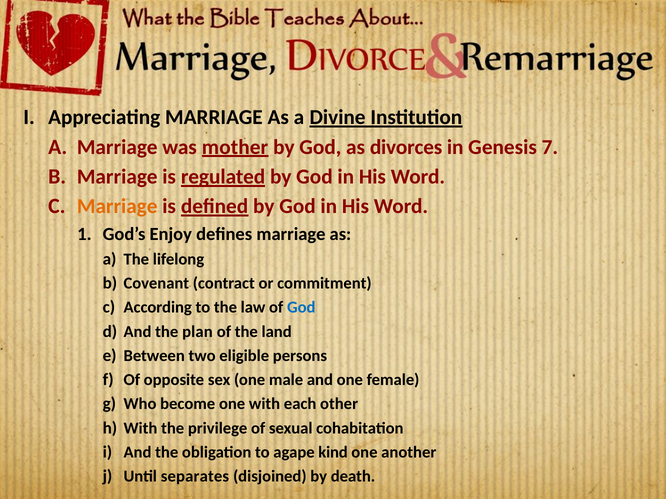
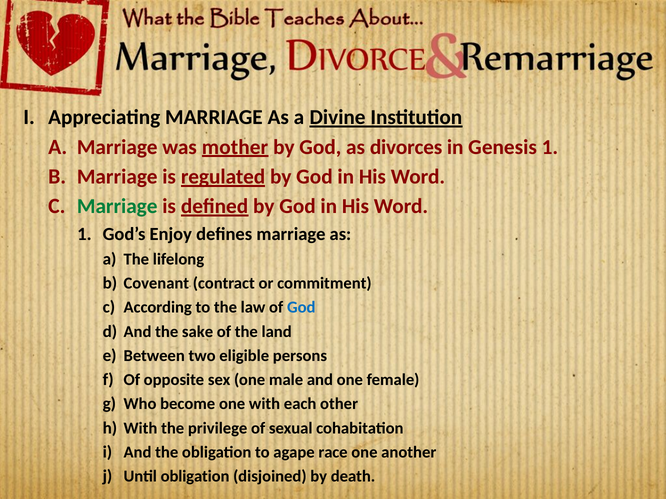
Genesis 7: 7 -> 1
Marriage at (117, 207) colour: orange -> green
plan: plan -> sake
kind: kind -> race
Until separates: separates -> obligation
